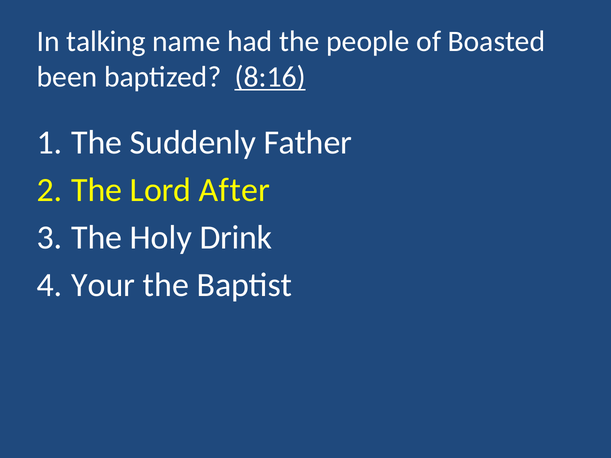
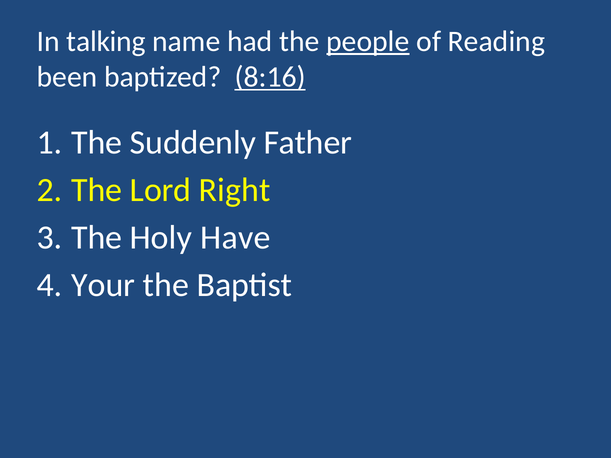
people underline: none -> present
Boasted: Boasted -> Reading
After: After -> Right
Drink: Drink -> Have
